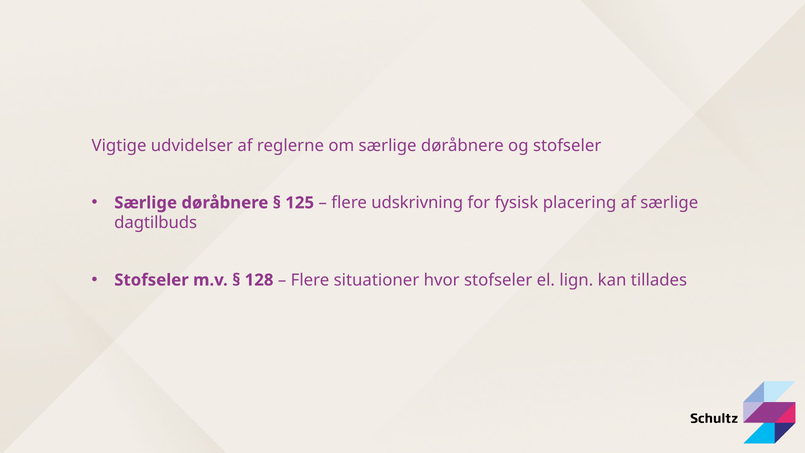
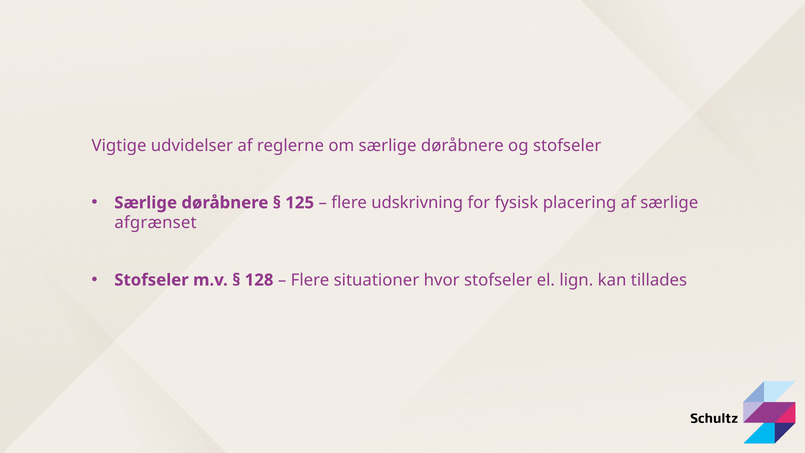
dagtilbuds: dagtilbuds -> afgrænset
